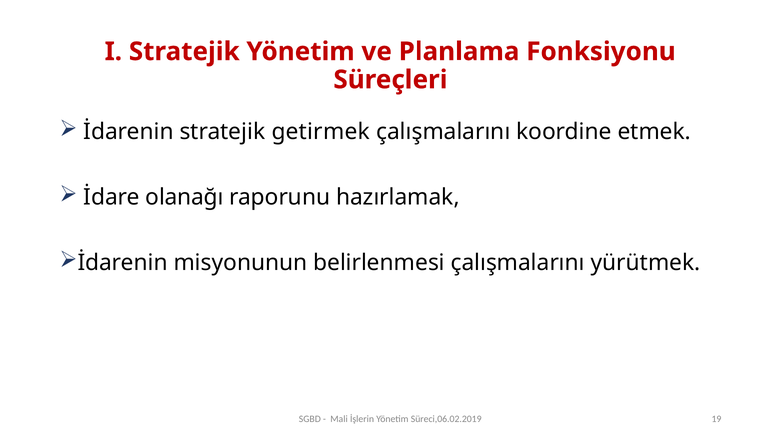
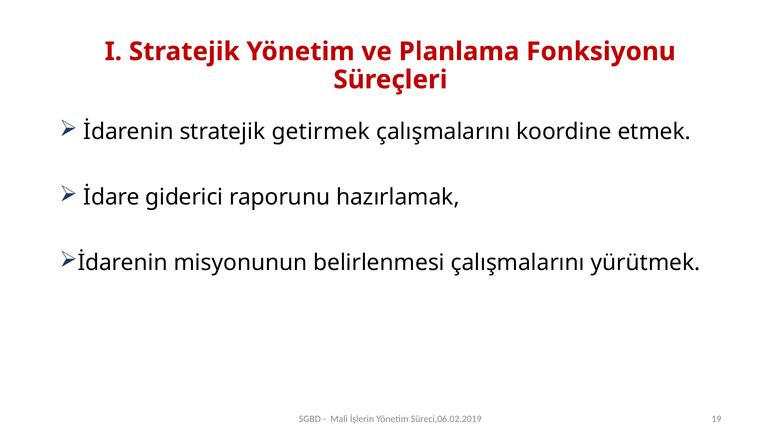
olanağı: olanağı -> giderici
